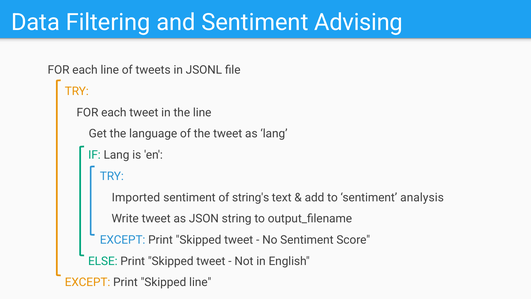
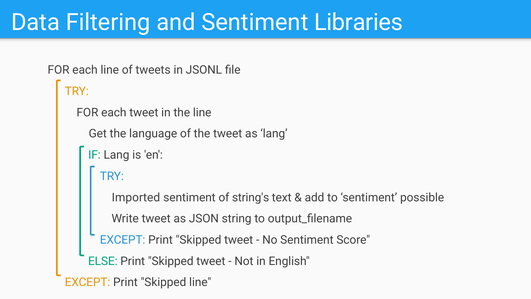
Advising: Advising -> Libraries
analysis: analysis -> possible
